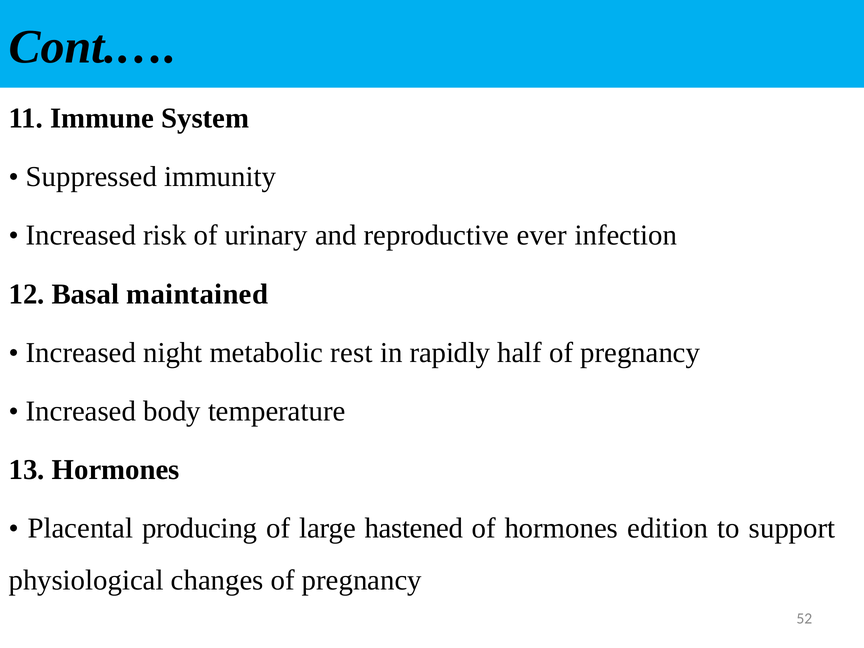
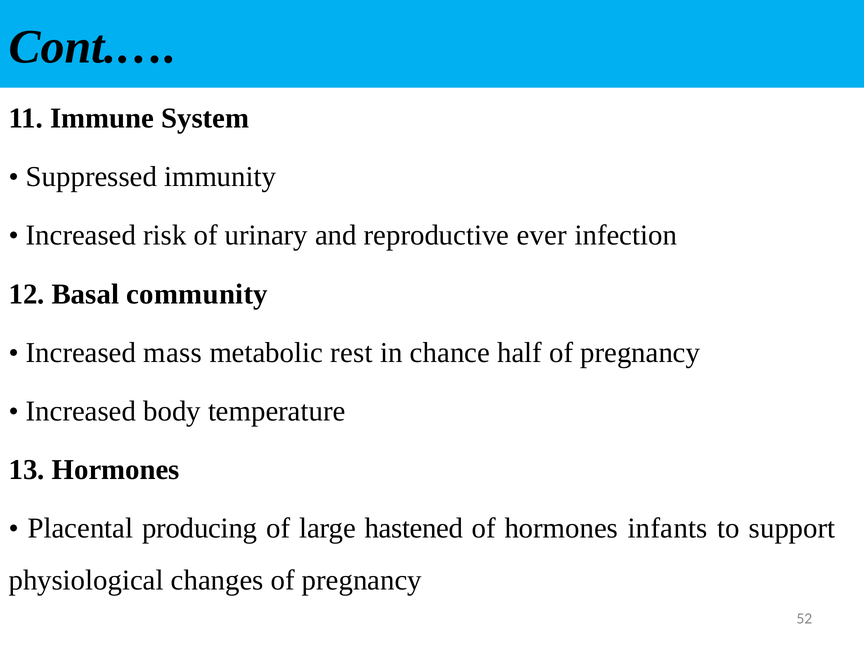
maintained: maintained -> community
night: night -> mass
rapidly: rapidly -> chance
edition: edition -> infants
